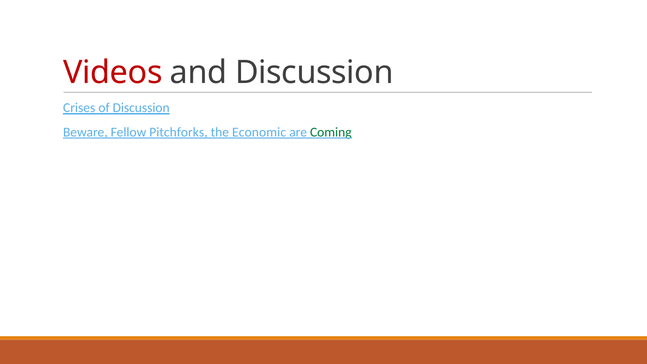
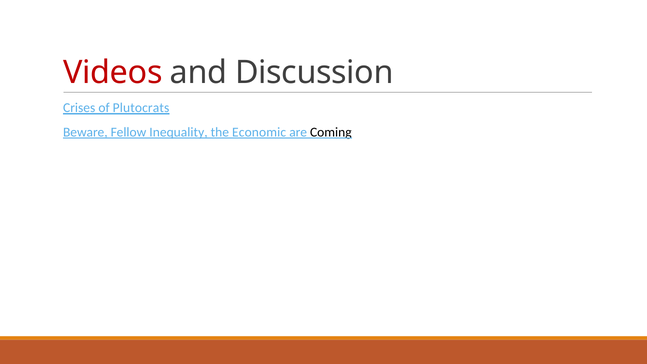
of Discussion: Discussion -> Plutocrats
Pitchforks: Pitchforks -> Inequality
Coming colour: green -> black
